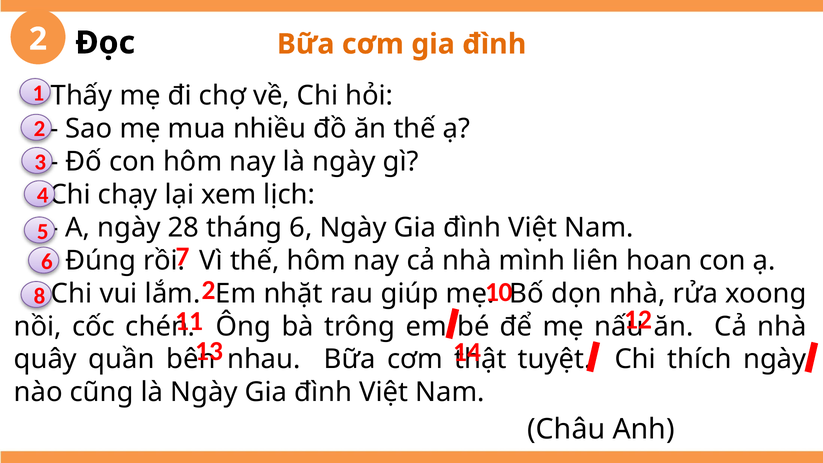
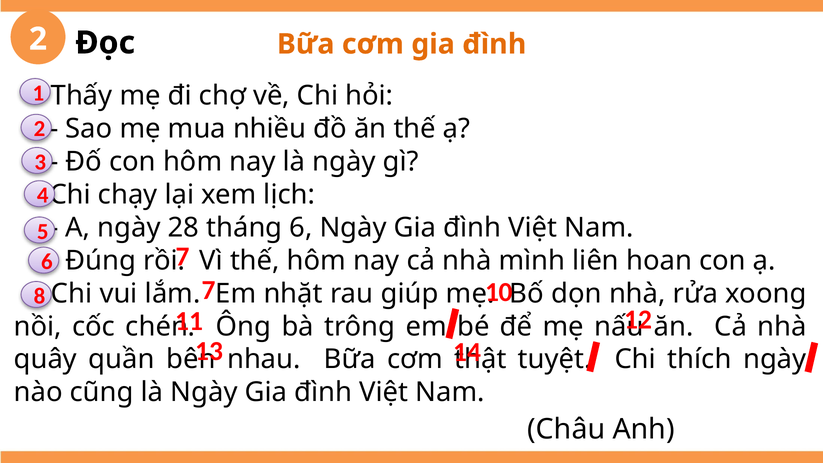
8 2: 2 -> 7
